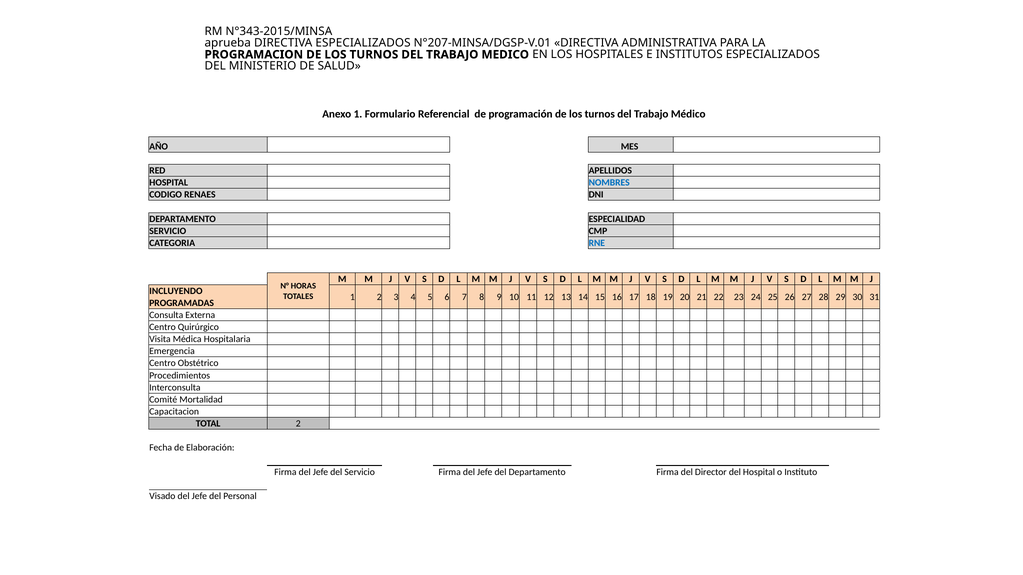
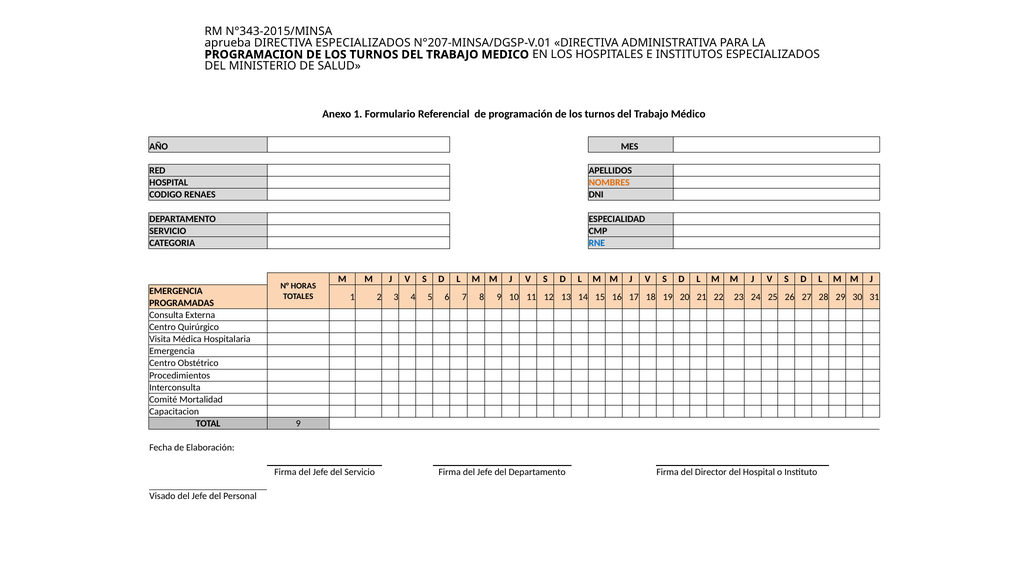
NOMBRES colour: blue -> orange
INCLUYENDO at (176, 291): INCLUYENDO -> EMERGENCIA
TOTAL 2: 2 -> 9
